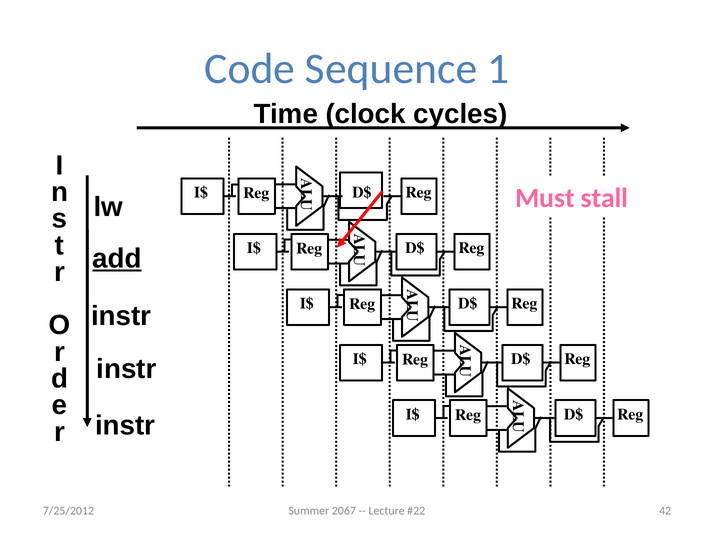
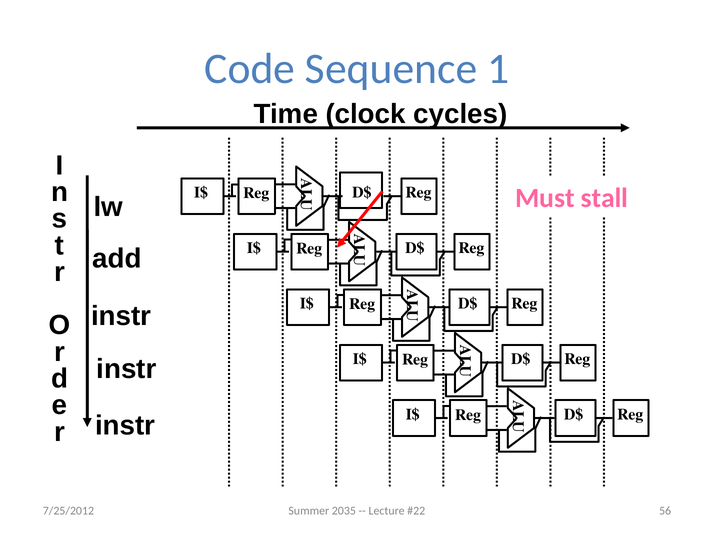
add underline: present -> none
2067: 2067 -> 2035
42: 42 -> 56
